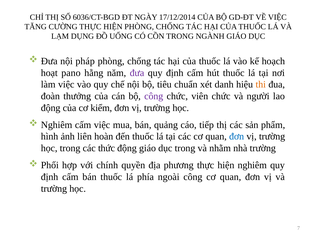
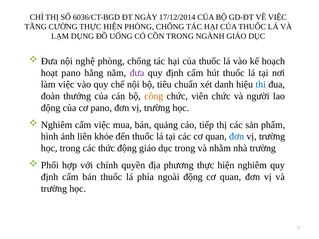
pháp: pháp -> nghệ
thi colour: orange -> blue
công at (154, 96) colour: purple -> orange
cơ kiểm: kiểm -> pano
hoàn: hoàn -> khỏe
ngoài công: công -> động
